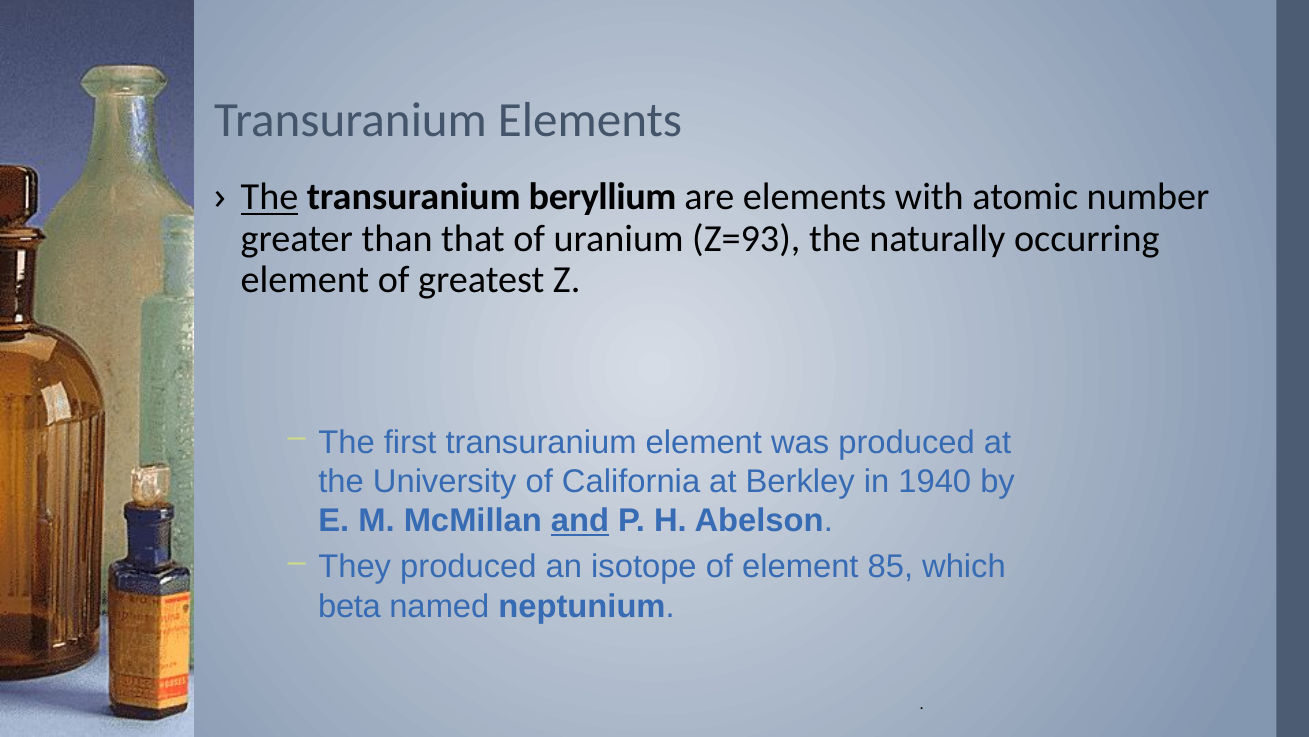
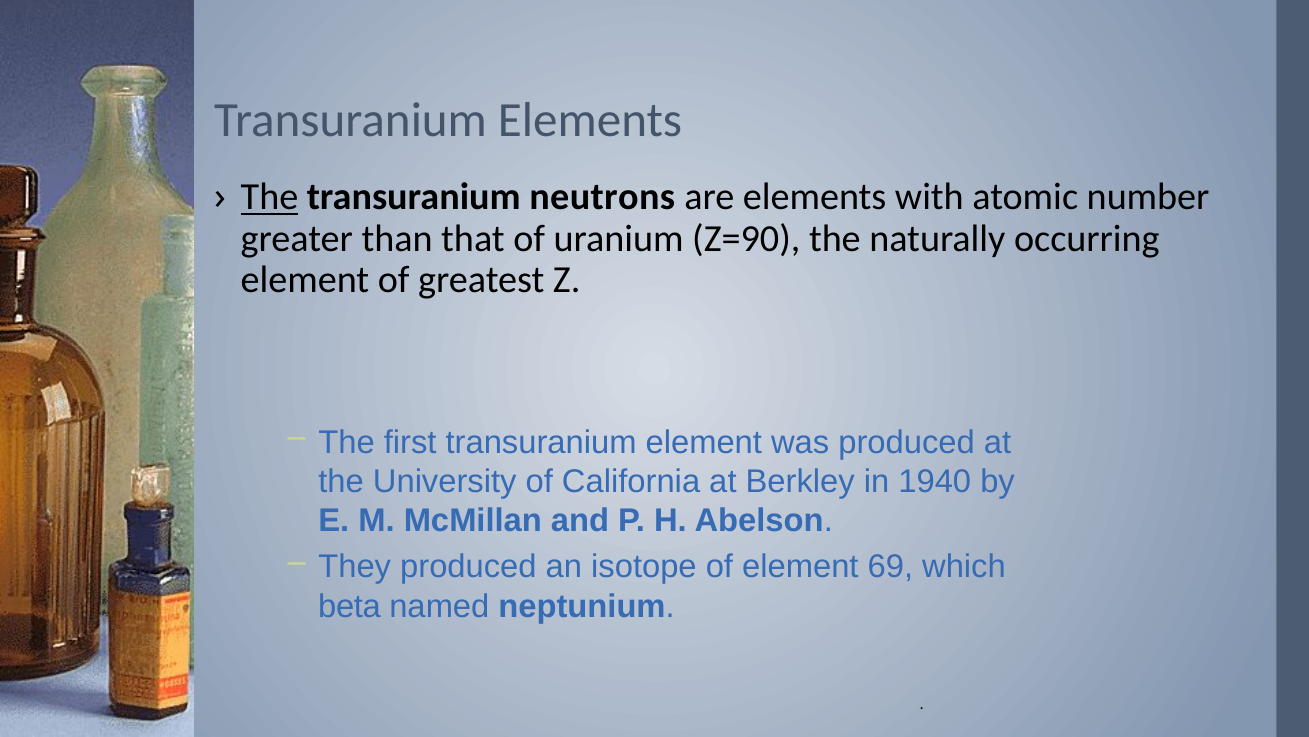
beryllium: beryllium -> neutrons
Z=93: Z=93 -> Z=90
and underline: present -> none
85: 85 -> 69
